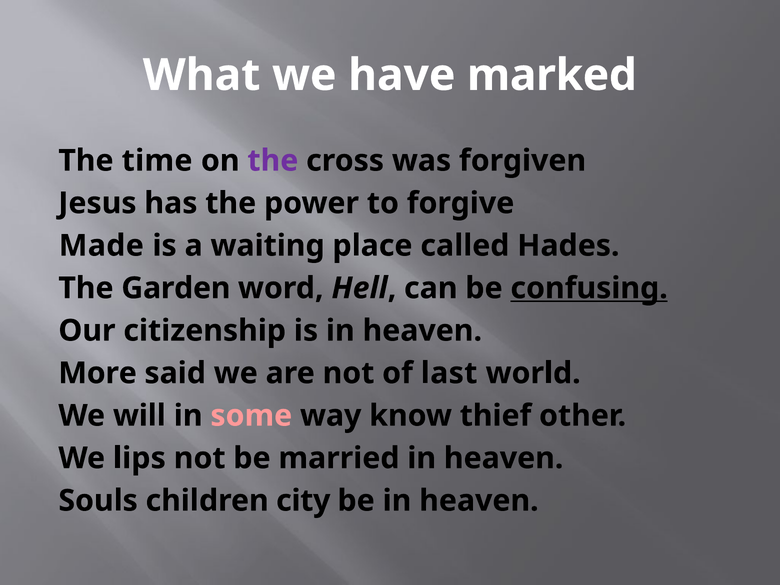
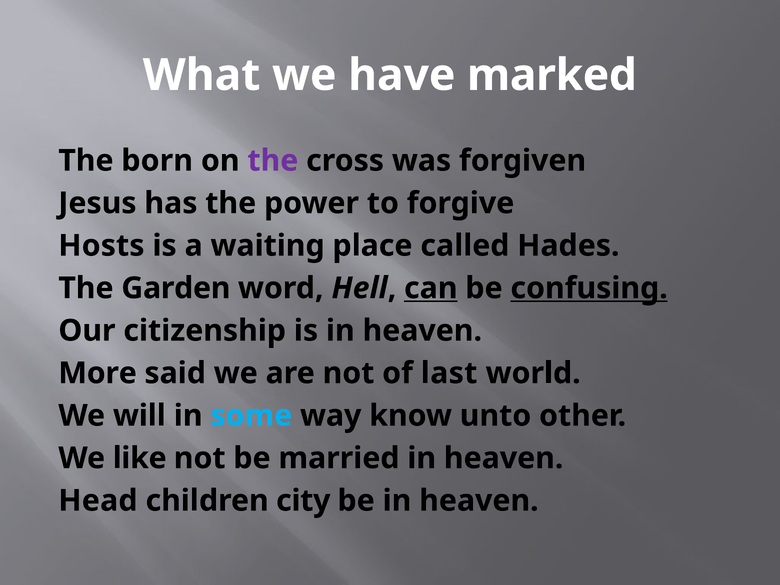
time: time -> born
Made: Made -> Hosts
can underline: none -> present
some colour: pink -> light blue
thief: thief -> unto
lips: lips -> like
Souls: Souls -> Head
